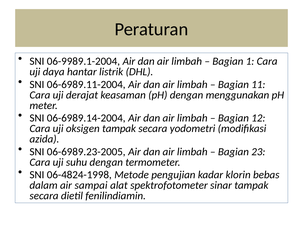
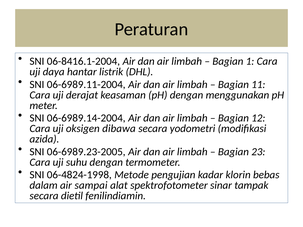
06-9989.1-2004: 06-9989.1-2004 -> 06-8416.1-2004
oksigen tampak: tampak -> dibawa
